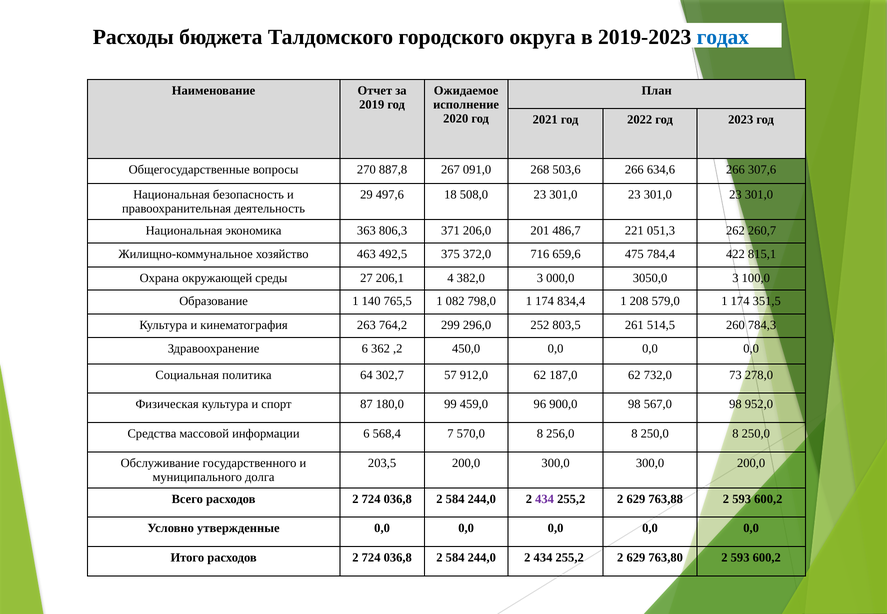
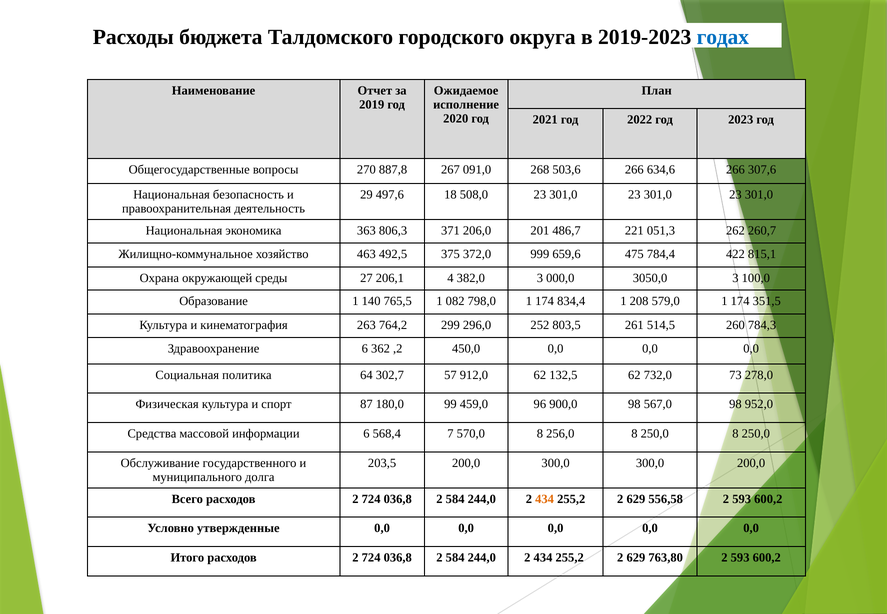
716: 716 -> 999
187,0: 187,0 -> 132,5
434 at (545, 499) colour: purple -> orange
763,88: 763,88 -> 556,58
